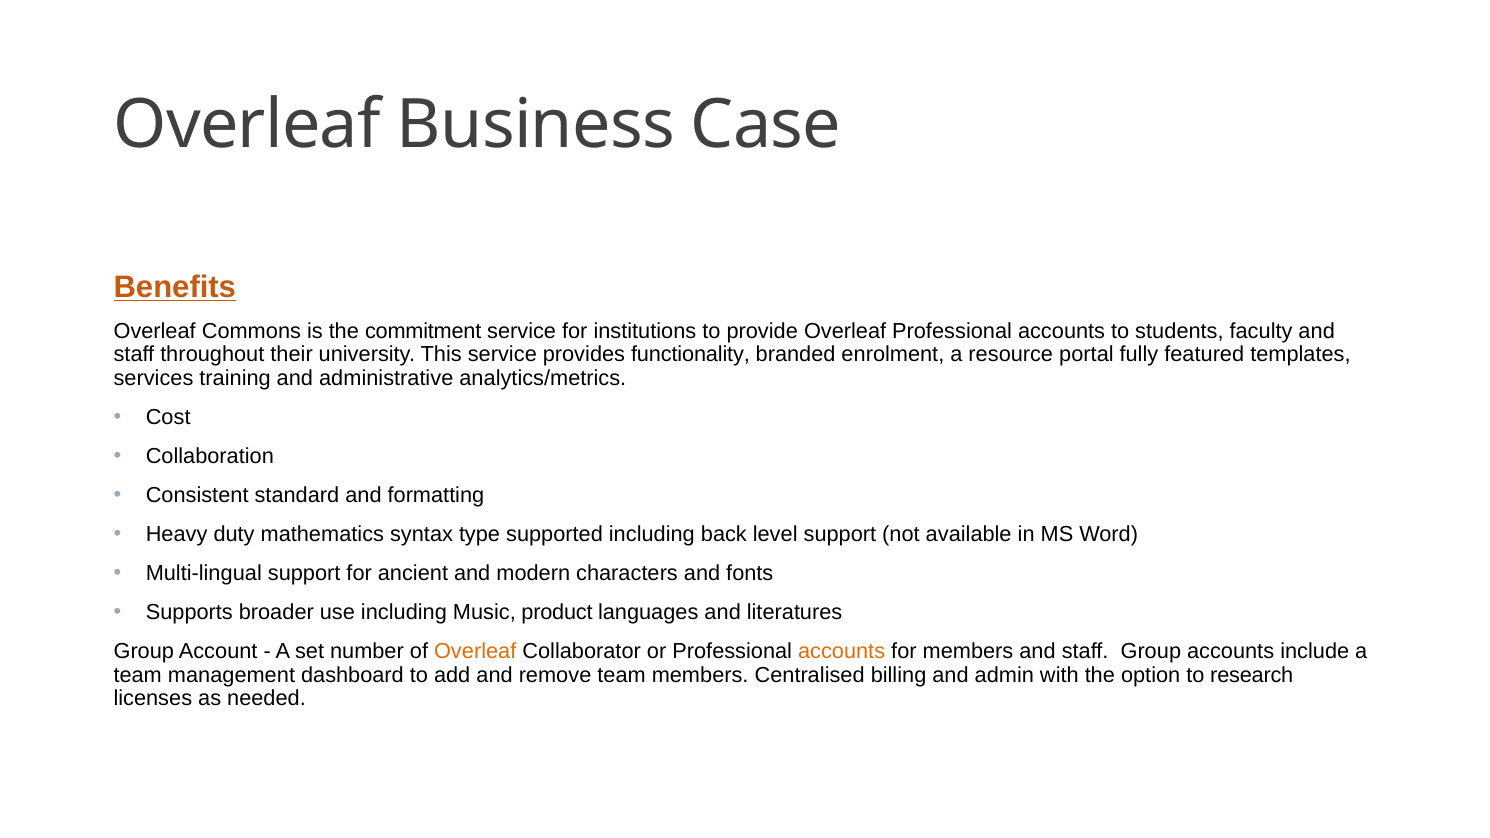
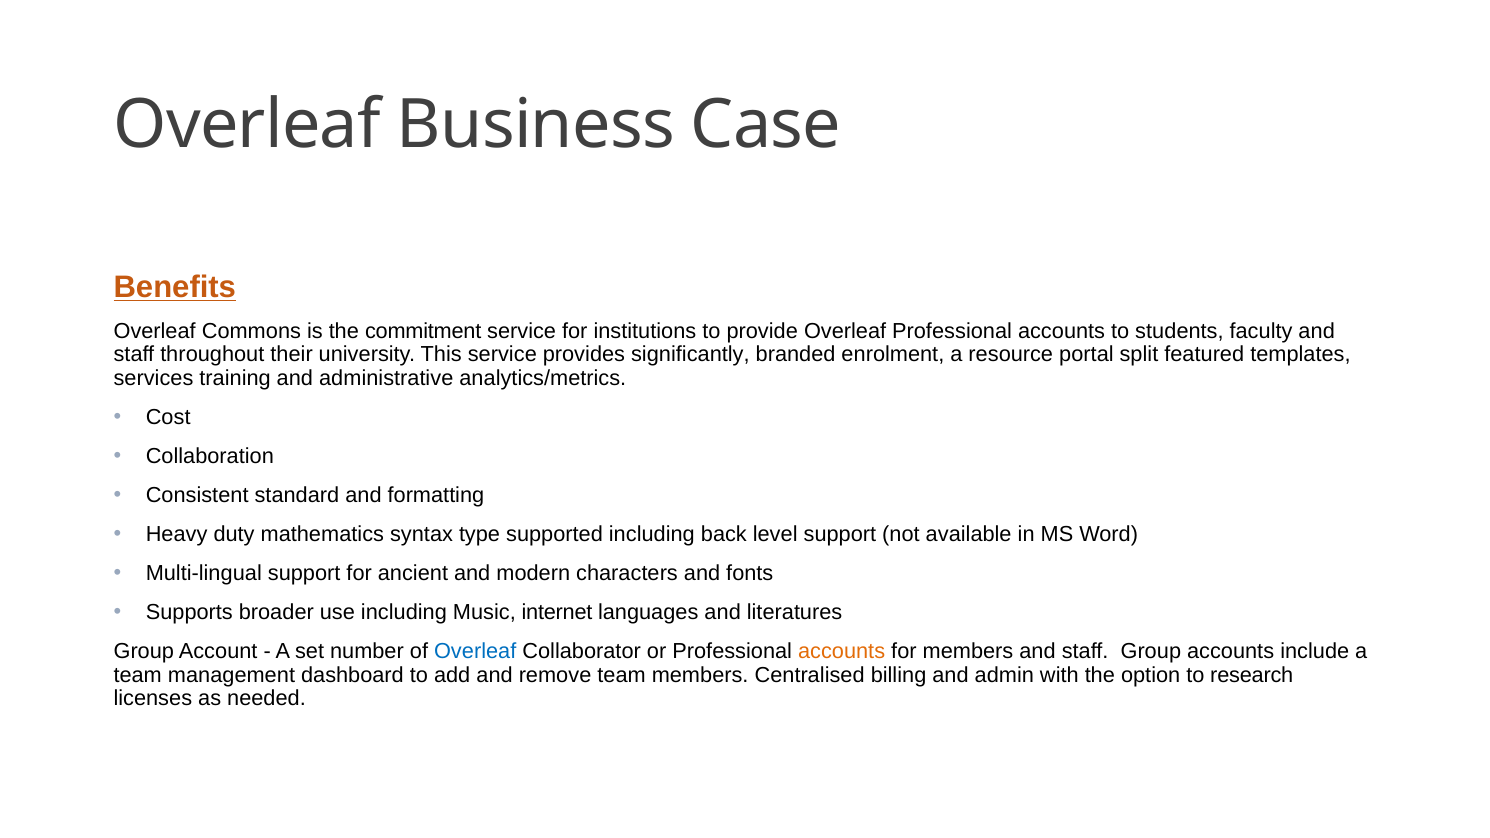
functionality: functionality -> significantly
fully: fully -> split
product: product -> internet
Overleaf at (475, 652) colour: orange -> blue
